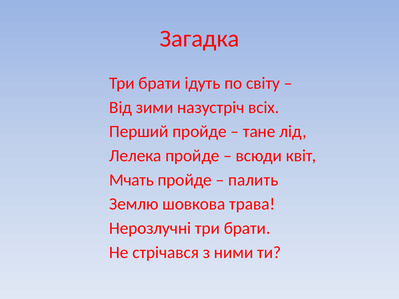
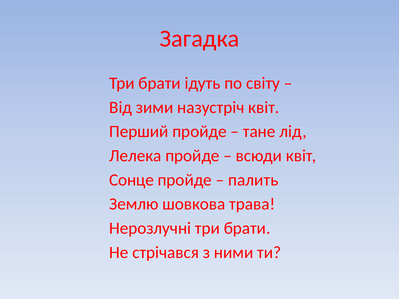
назустріч всіх: всіх -> квіт
Мчать: Мчать -> Сонце
